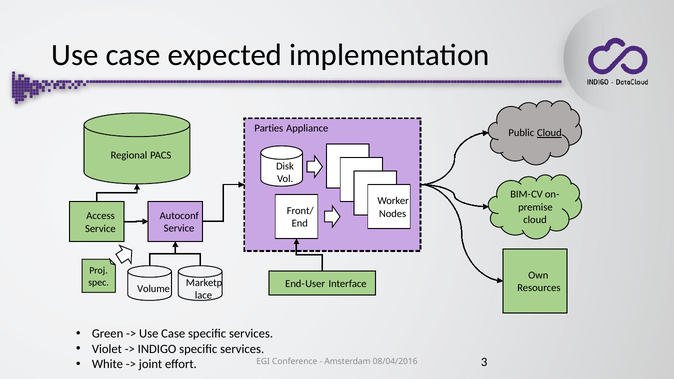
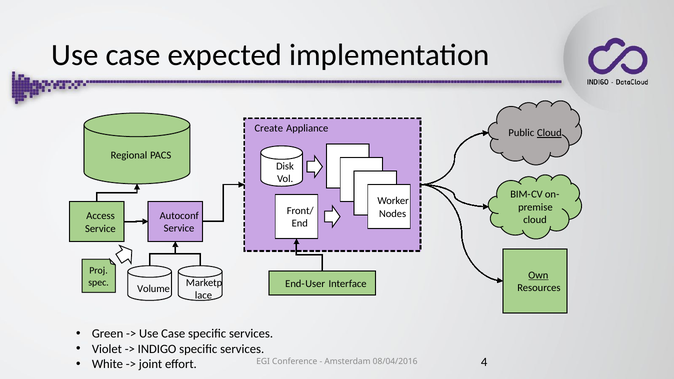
Parties: Parties -> Create
Own underline: none -> present
3: 3 -> 4
